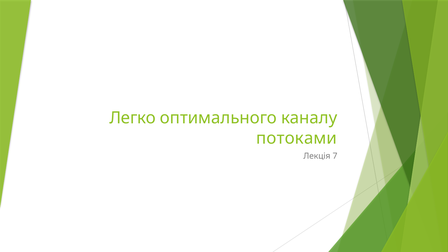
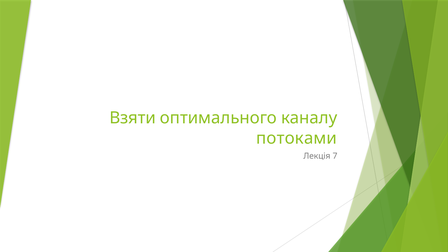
Легко: Легко -> Взяти
